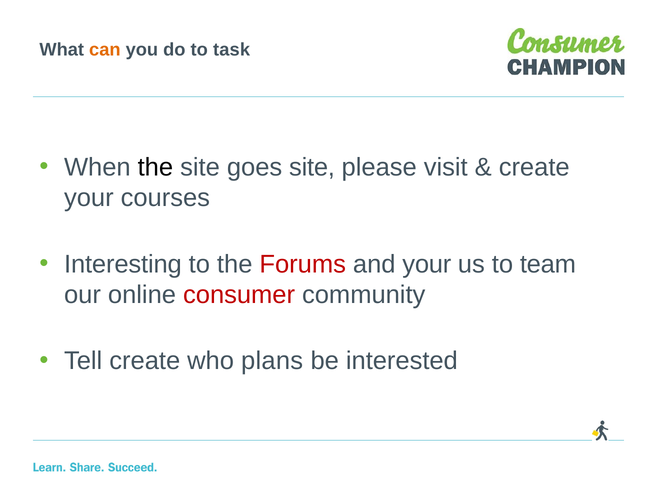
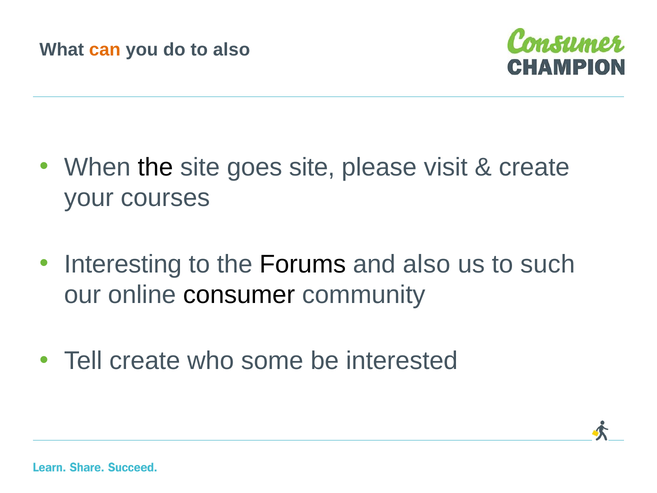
to task: task -> also
Forums colour: red -> black
and your: your -> also
team: team -> such
consumer colour: red -> black
plans: plans -> some
